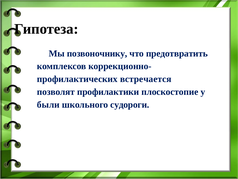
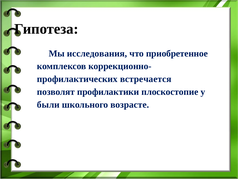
позвоночнику: позвоночнику -> исследования
предотвратить: предотвратить -> приобретенное
судороги: судороги -> возрасте
